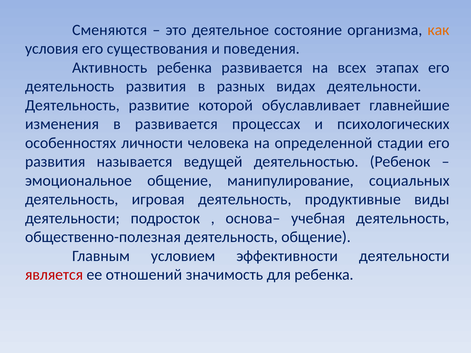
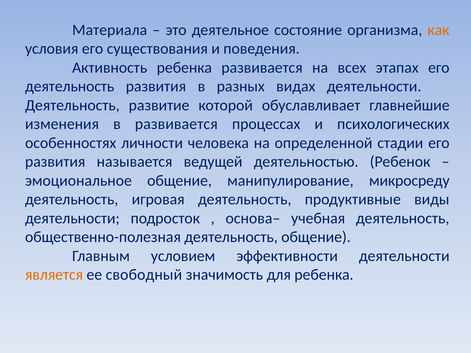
Сменяются: Сменяются -> Материала
социальных: социальных -> микросреду
является colour: red -> orange
отношений: отношений -> свободный
